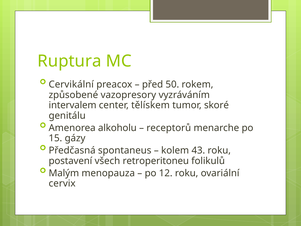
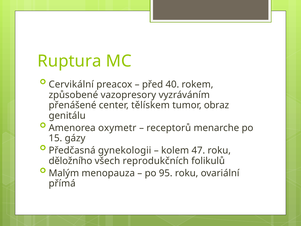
50: 50 -> 40
intervalem: intervalem -> přenášené
skoré: skoré -> obraz
alkoholu: alkoholu -> oxymetr
spontaneus: spontaneus -> gynekologii
43: 43 -> 47
postavení: postavení -> děložního
retroperitoneu: retroperitoneu -> reprodukčních
12: 12 -> 95
cervix: cervix -> přímá
